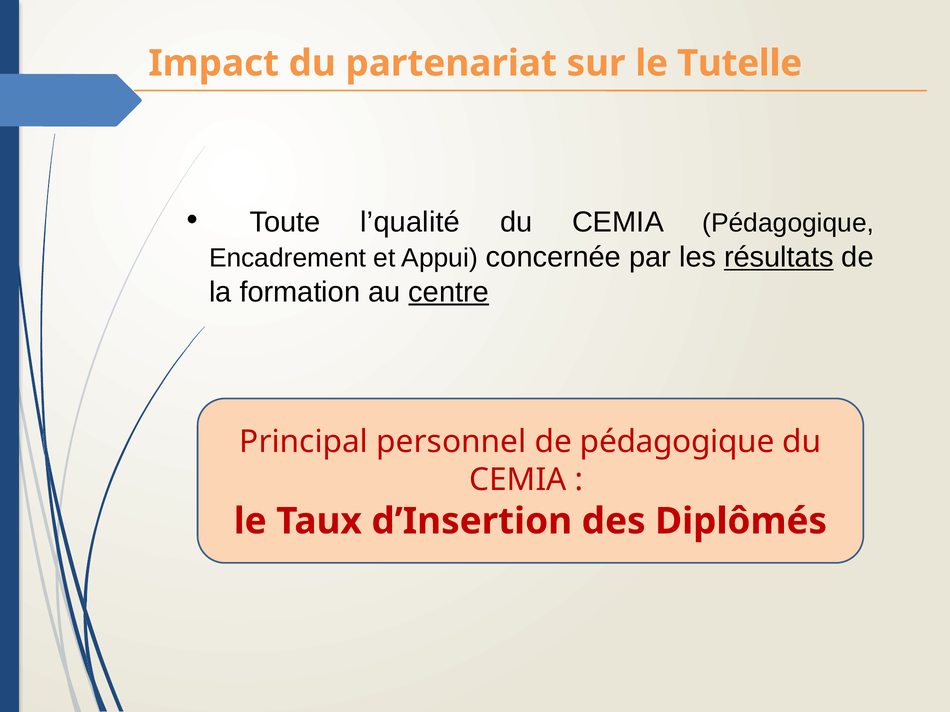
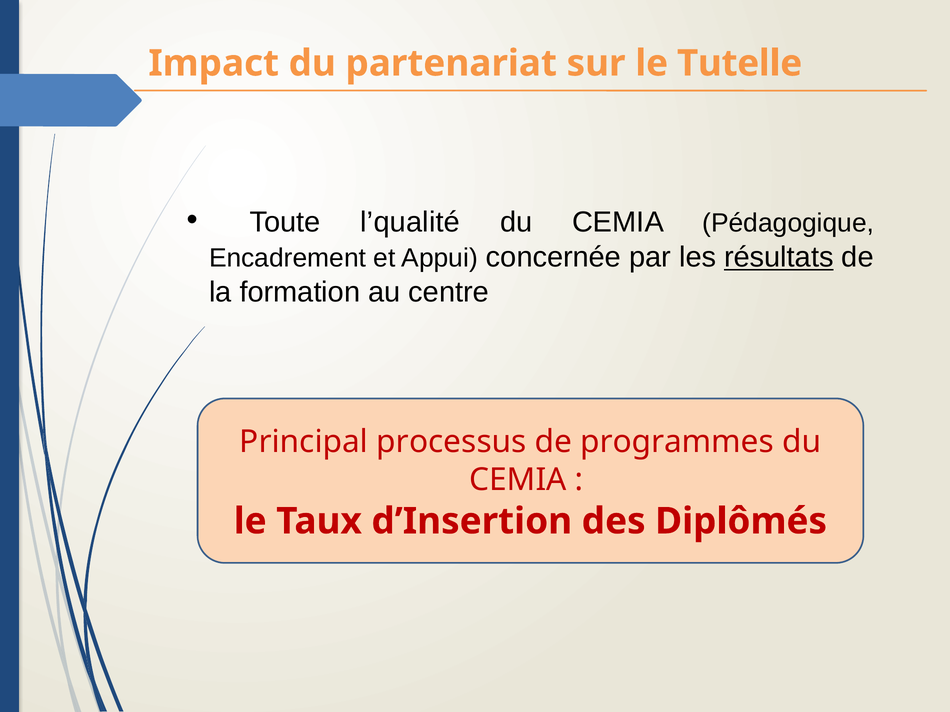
centre underline: present -> none
personnel: personnel -> processus
de pédagogique: pédagogique -> programmes
